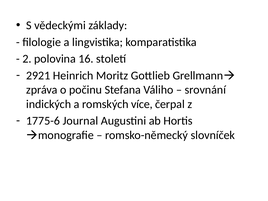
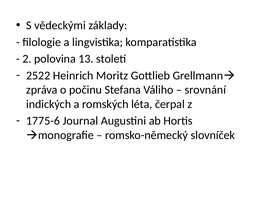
16: 16 -> 13
2921: 2921 -> 2522
více: více -> léta
